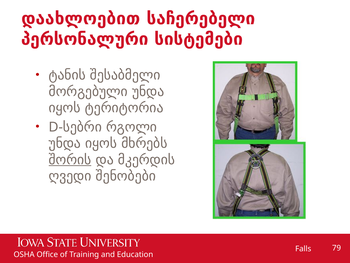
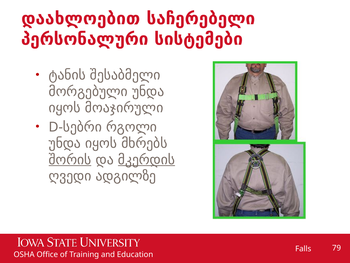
ტერიტორია: ტერიტორია -> მოაჯირული
მკერდის underline: none -> present
შენობები: შენობები -> ადგილზე
